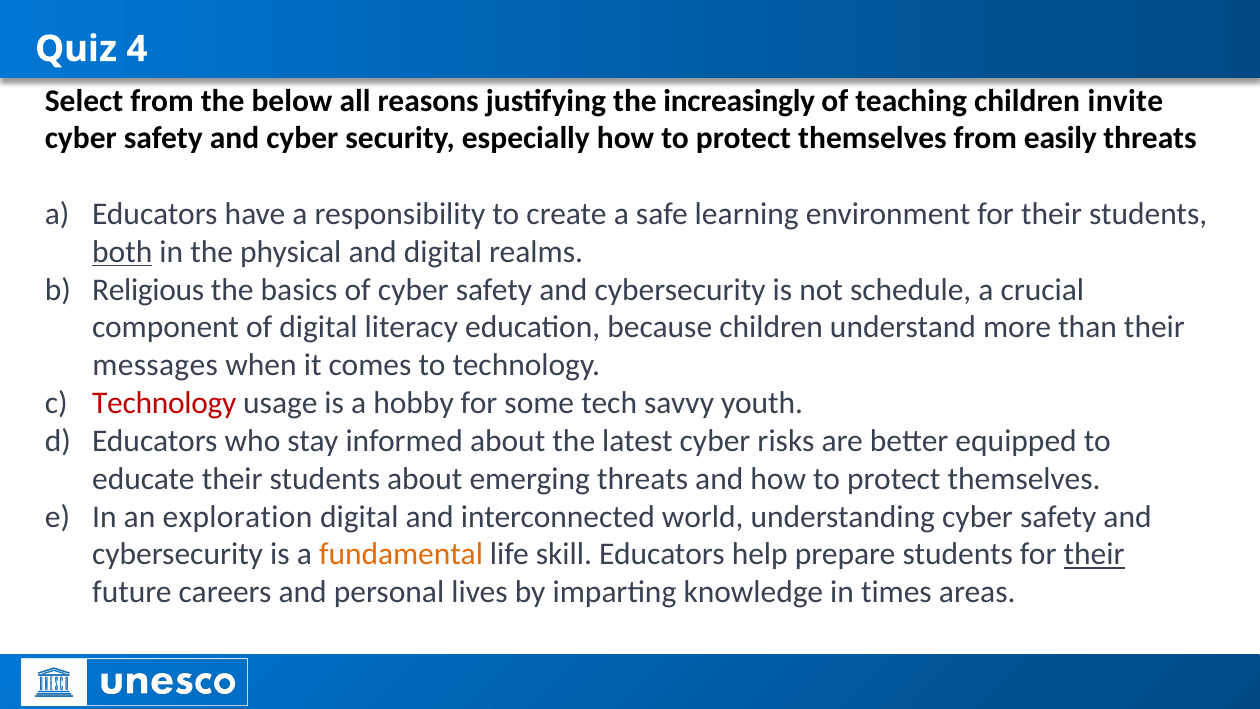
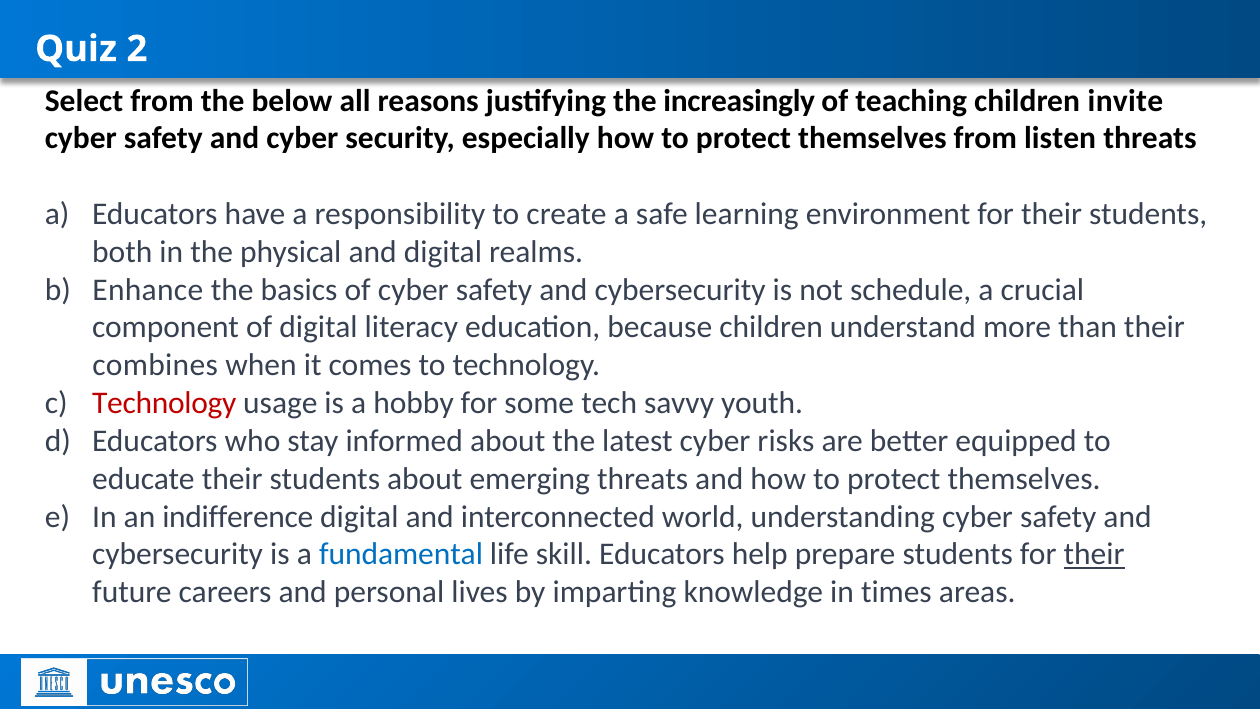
4: 4 -> 2
easily: easily -> listen
both underline: present -> none
Religious: Religious -> Enhance
messages: messages -> combines
exploration: exploration -> indifference
fundamental colour: orange -> blue
